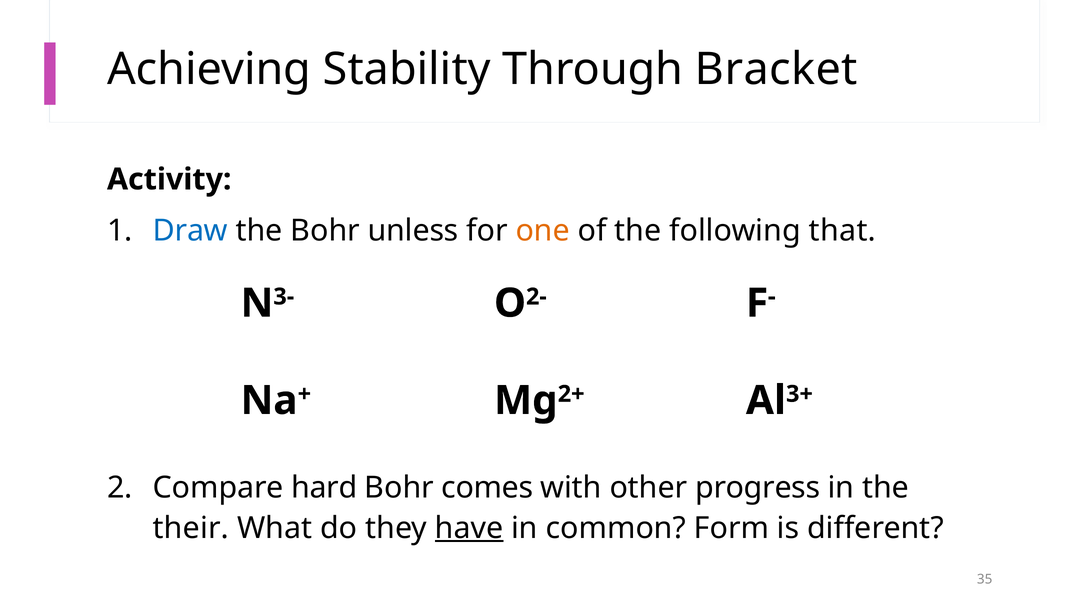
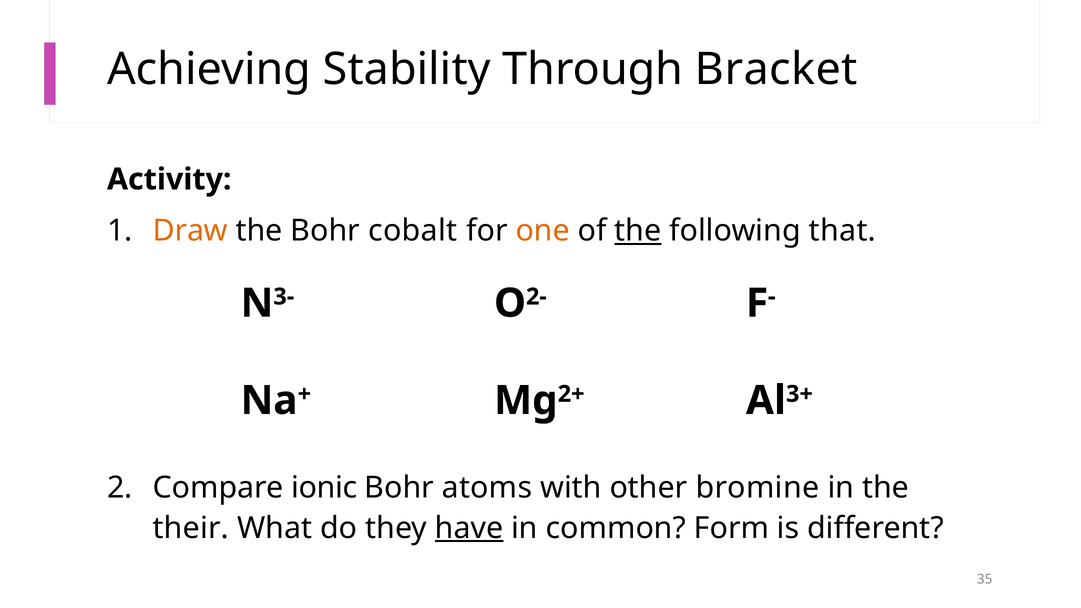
Draw colour: blue -> orange
unless: unless -> cobalt
the at (638, 231) underline: none -> present
hard: hard -> ionic
comes: comes -> atoms
progress: progress -> bromine
